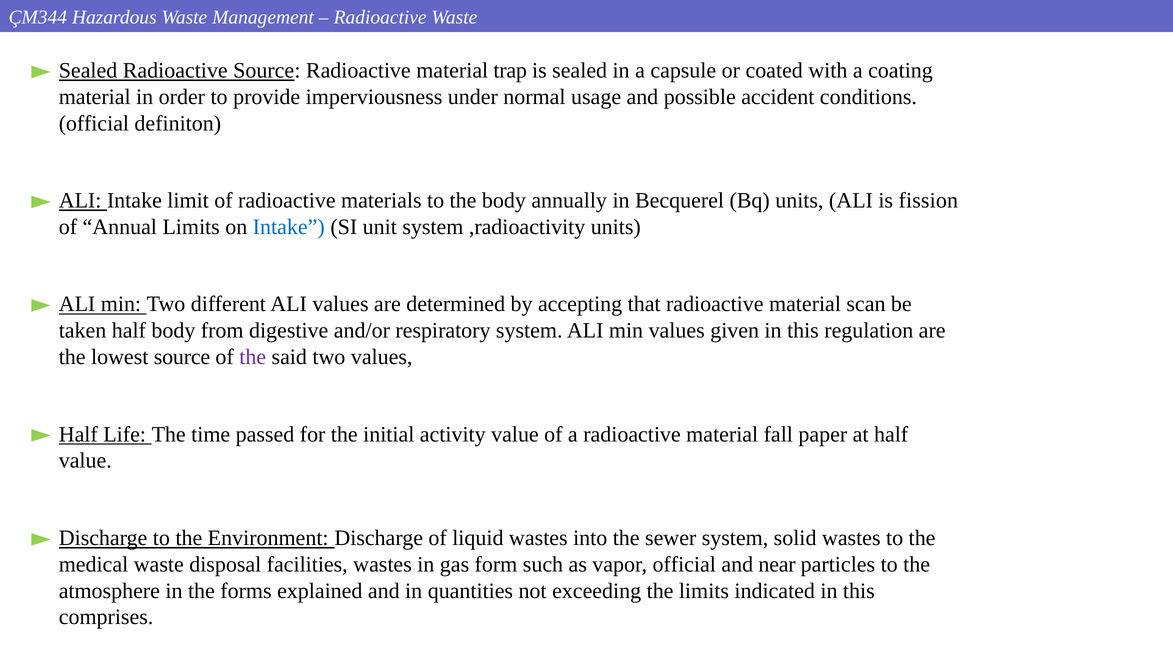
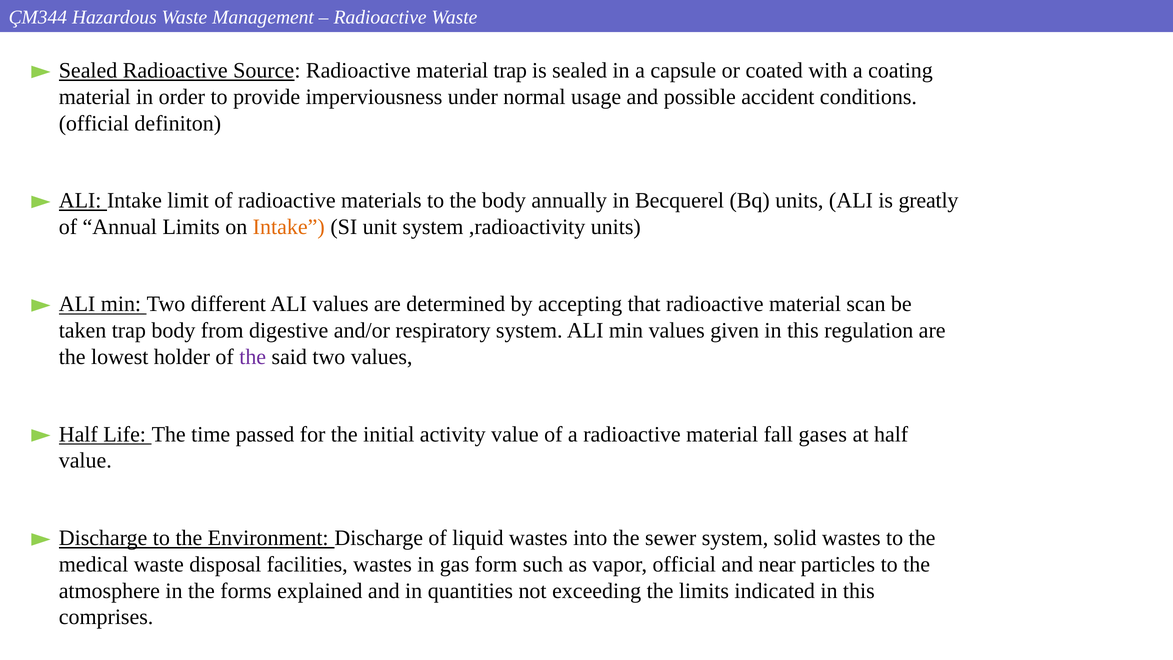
fission: fission -> greatly
Intake at (289, 227) colour: blue -> orange
taken half: half -> trap
lowest source: source -> holder
paper: paper -> gases
